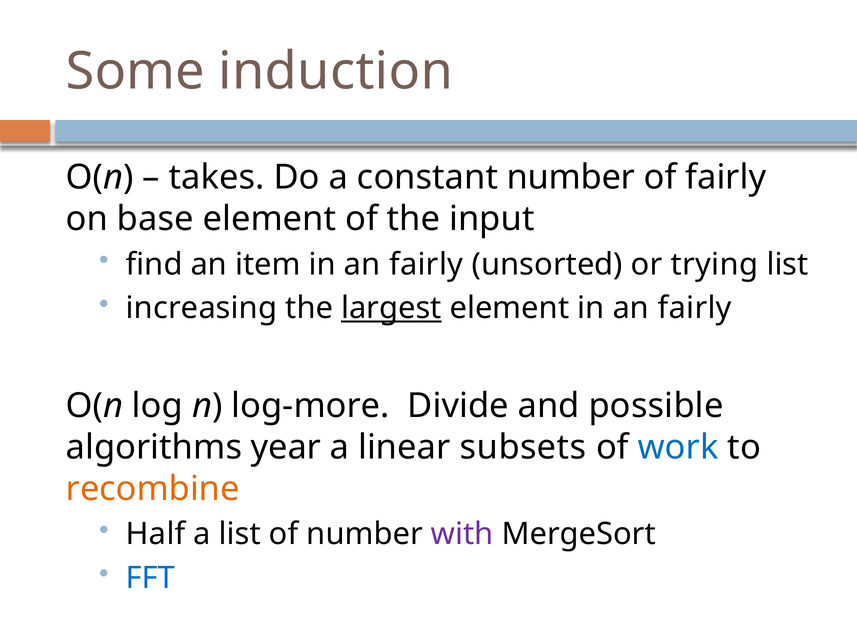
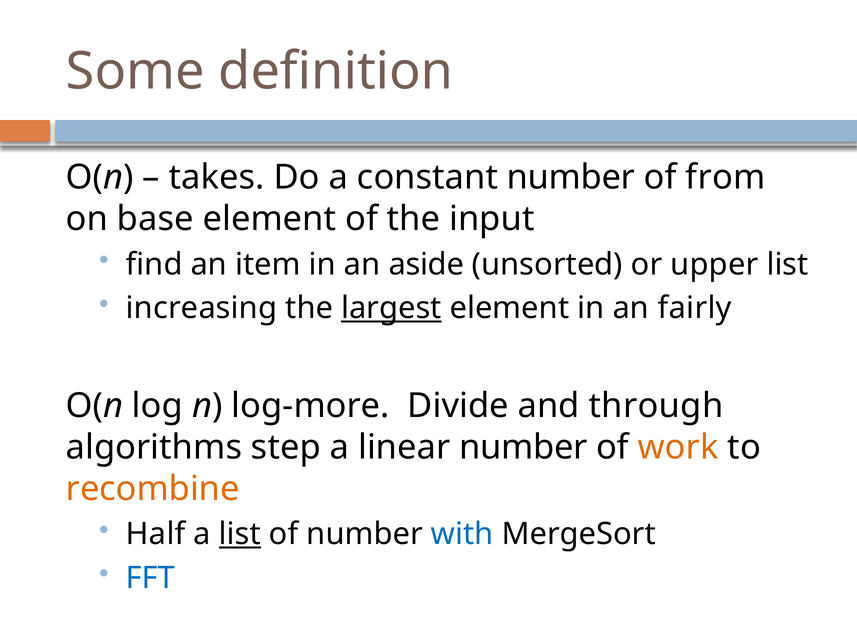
induction: induction -> definition
of fairly: fairly -> from
item in an fairly: fairly -> aside
trying: trying -> upper
possible: possible -> through
year: year -> step
linear subsets: subsets -> number
work colour: blue -> orange
list at (240, 534) underline: none -> present
with colour: purple -> blue
